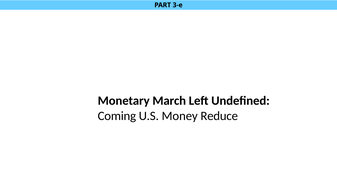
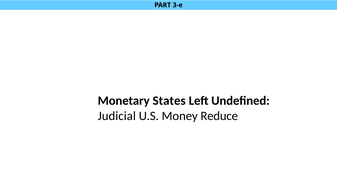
March: March -> States
Coming: Coming -> Judicial
